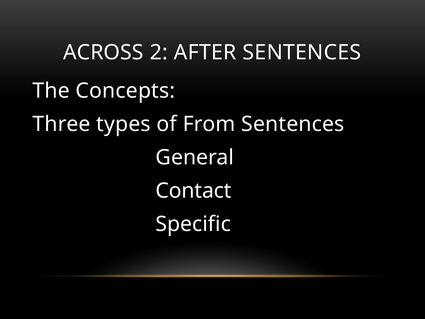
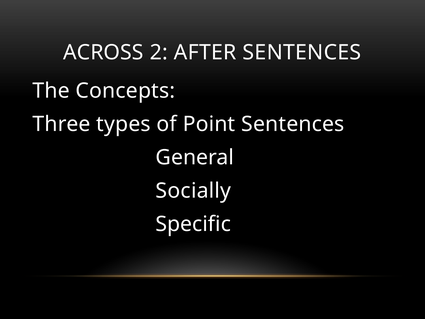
From: From -> Point
Contact: Contact -> Socially
